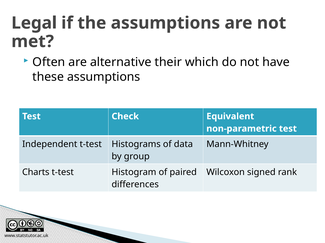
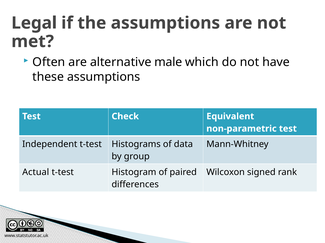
their: their -> male
Charts: Charts -> Actual
